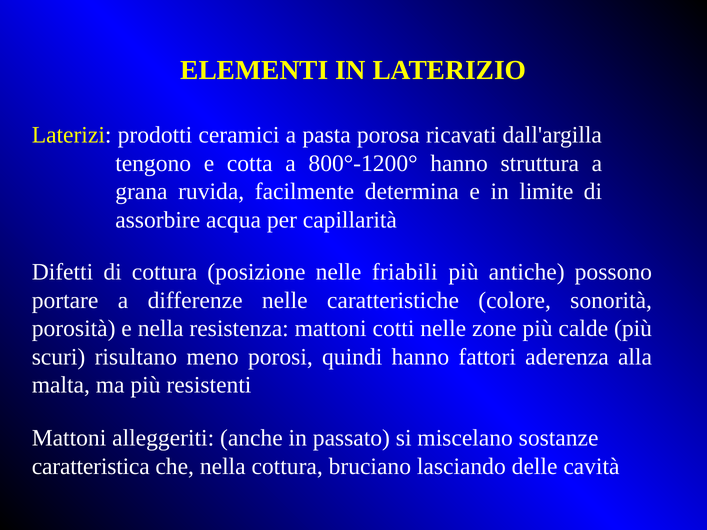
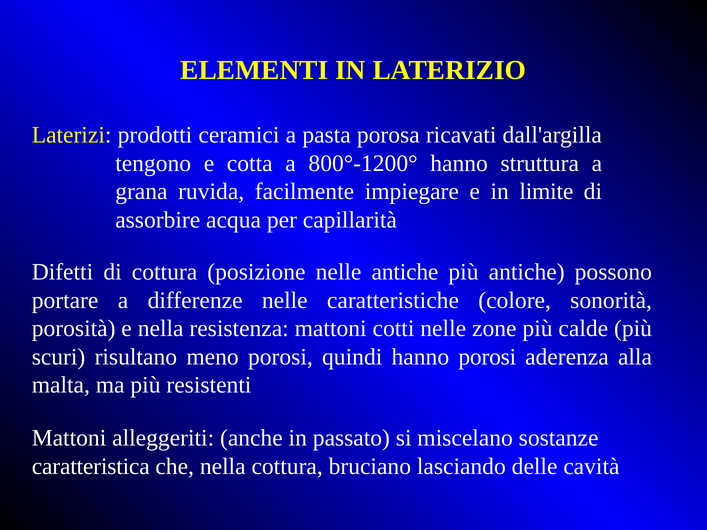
determina: determina -> impiegare
nelle friabili: friabili -> antiche
hanno fattori: fattori -> porosi
